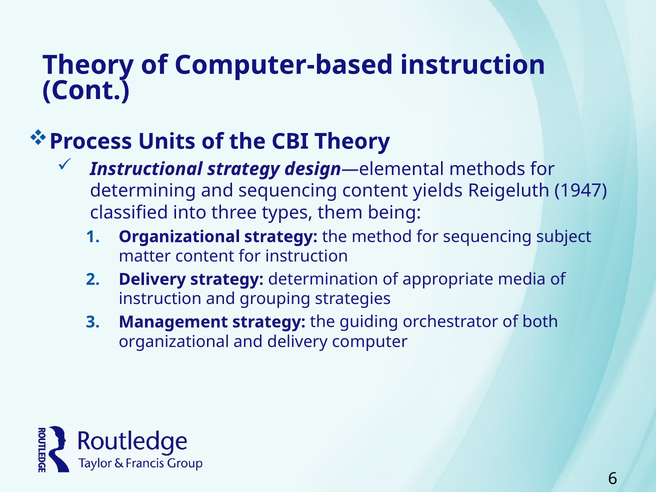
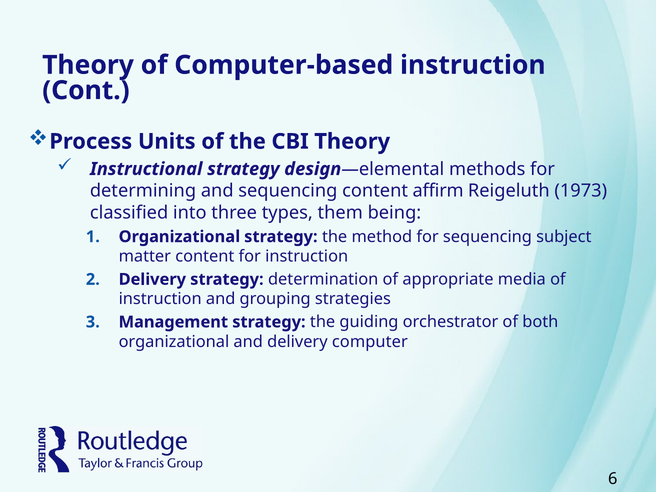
yields: yields -> affirm
1947: 1947 -> 1973
